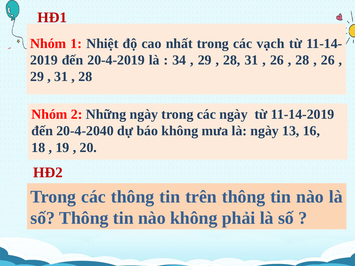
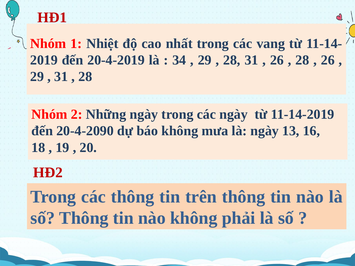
vạch: vạch -> vang
20-4-2040: 20-4-2040 -> 20-4-2090
